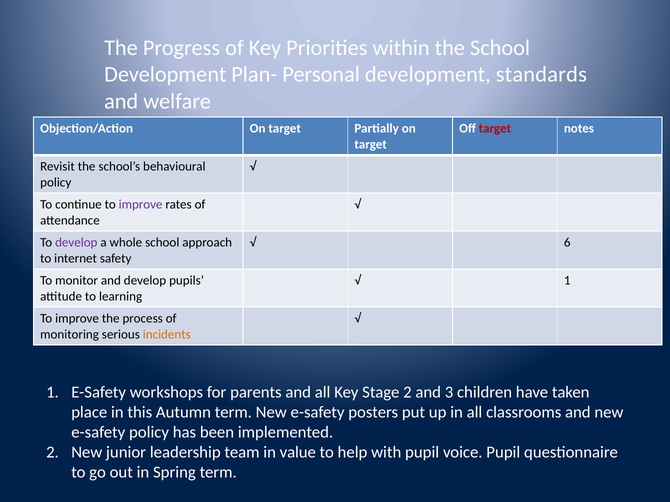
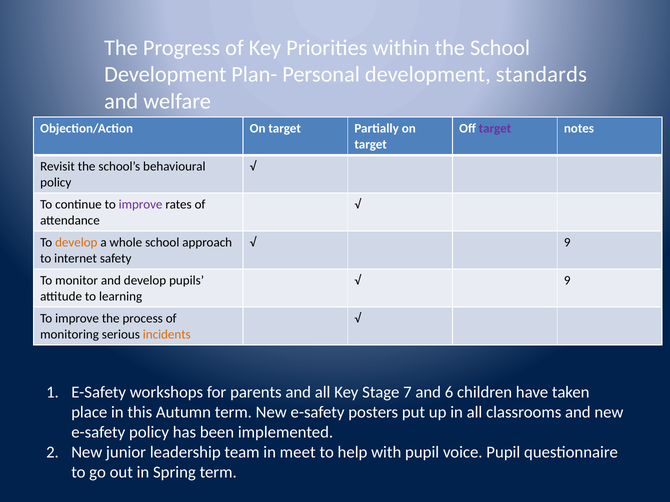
target at (495, 129) colour: red -> purple
develop at (76, 243) colour: purple -> orange
6 at (567, 243): 6 -> 9
1 at (567, 281): 1 -> 9
Stage 2: 2 -> 7
3: 3 -> 6
value: value -> meet
